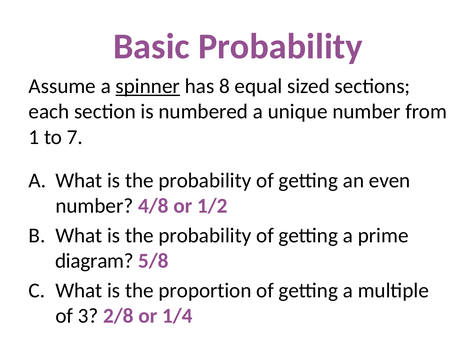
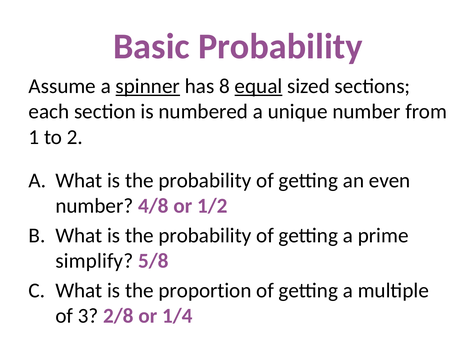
equal underline: none -> present
7: 7 -> 2
diagram: diagram -> simplify
